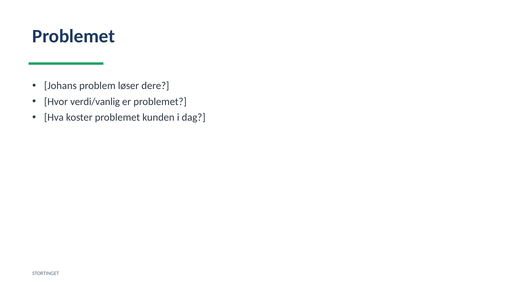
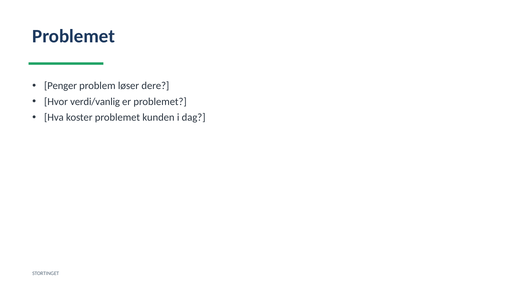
Johans: Johans -> Penger
